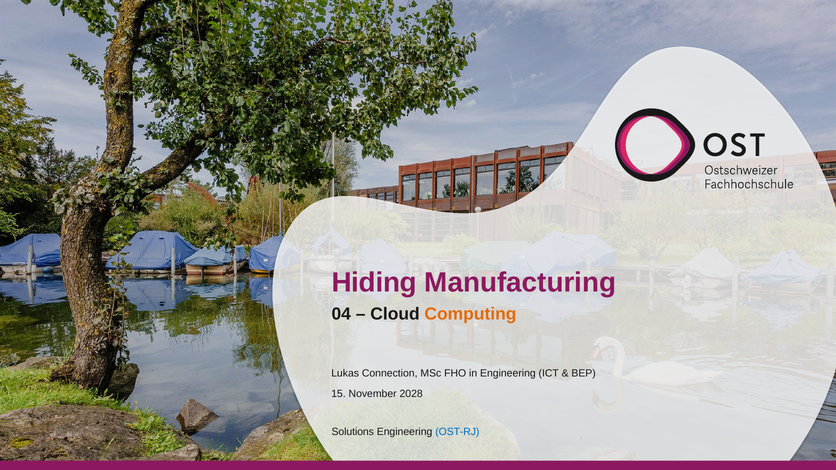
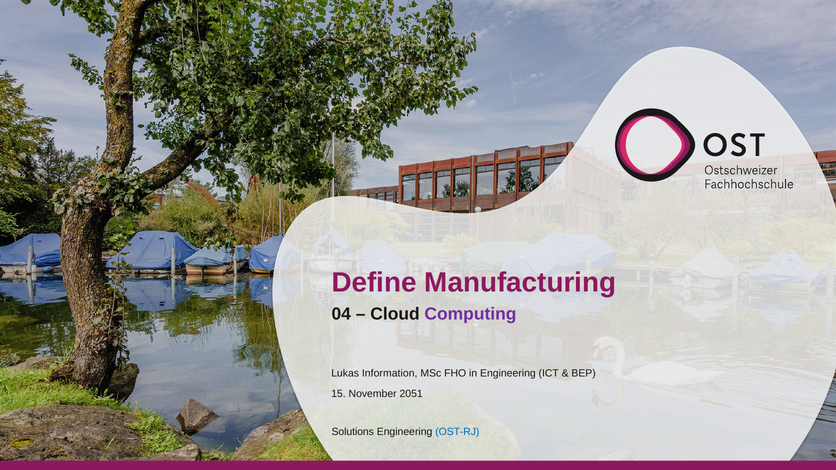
Hiding: Hiding -> Define
Computing colour: orange -> purple
Connection: Connection -> Information
2028: 2028 -> 2051
